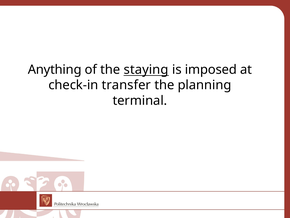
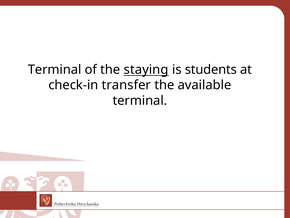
Anything at (55, 69): Anything -> Terminal
imposed: imposed -> students
planning: planning -> available
